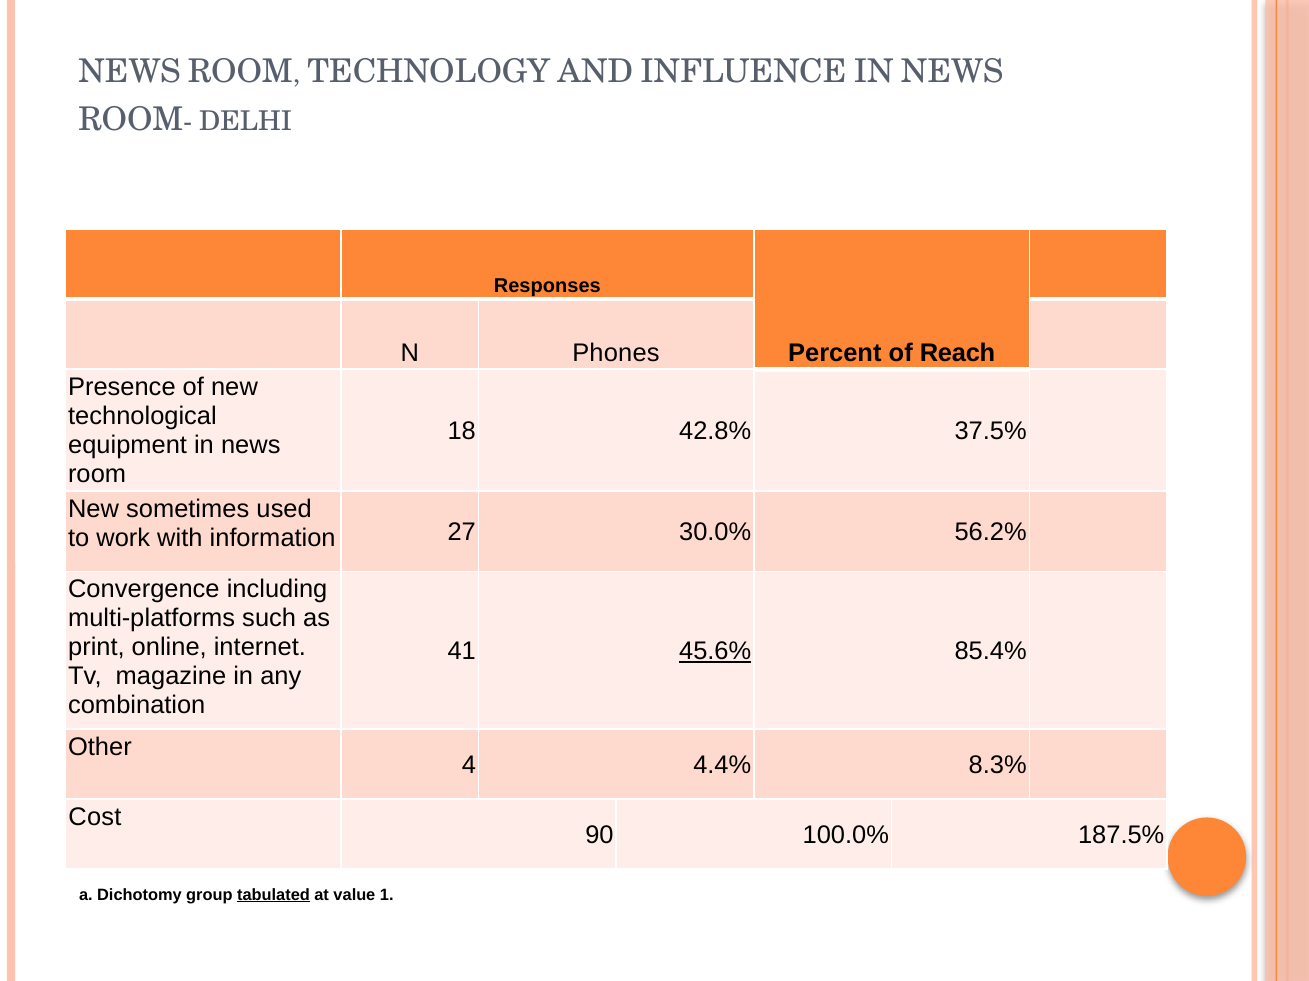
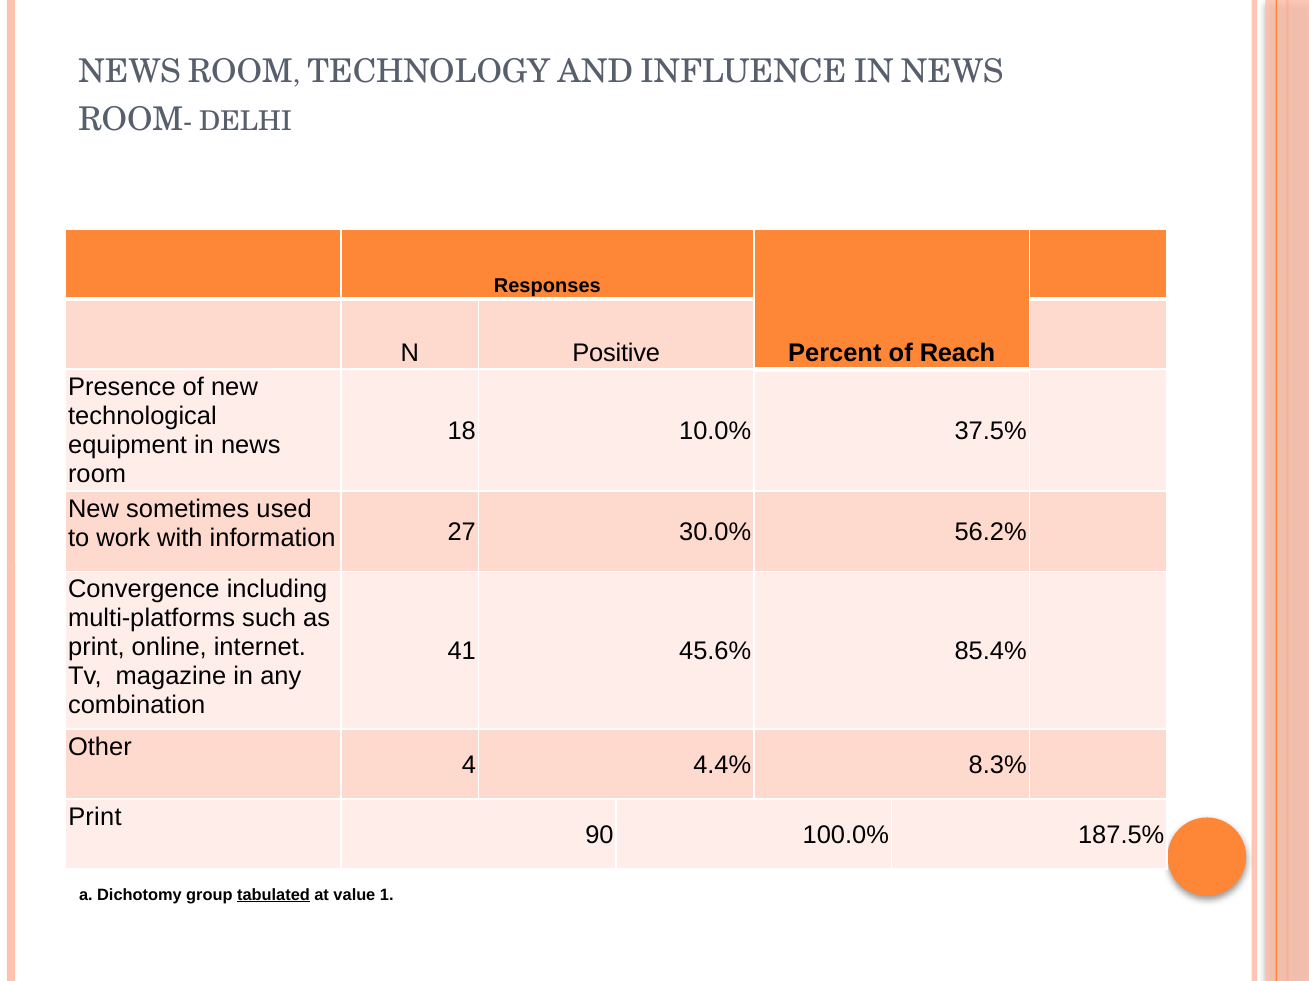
Phones: Phones -> Positive
42.8%: 42.8% -> 10.0%
45.6% underline: present -> none
Cost at (95, 818): Cost -> Print
